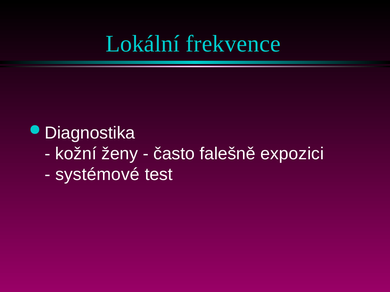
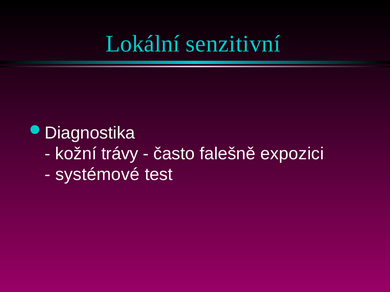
frekvence: frekvence -> senzitivní
ženy: ženy -> trávy
